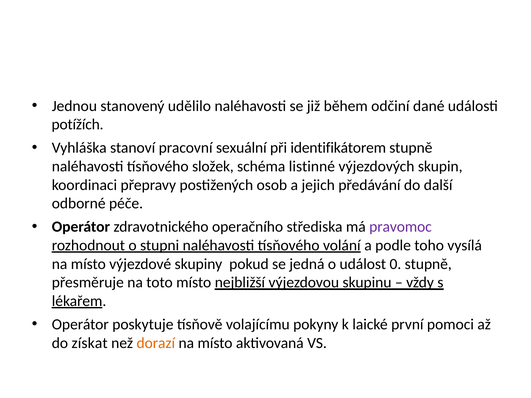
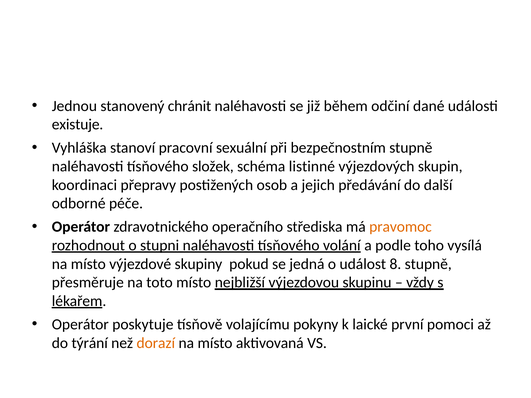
udělilo: udělilo -> chránit
potížích: potížích -> existuje
identifikátorem: identifikátorem -> bezpečnostním
pravomoc colour: purple -> orange
0: 0 -> 8
získat: získat -> týrání
